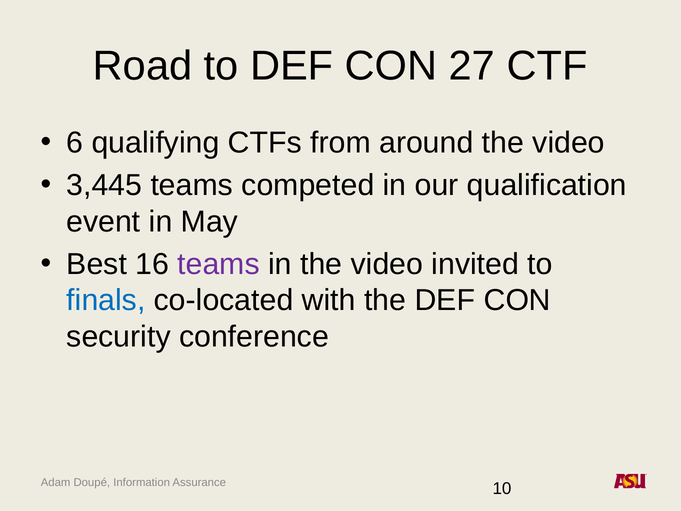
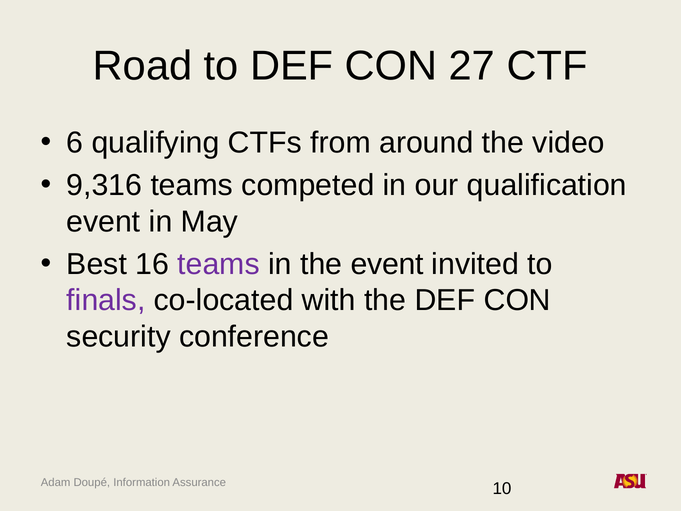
3,445: 3,445 -> 9,316
in the video: video -> event
finals colour: blue -> purple
